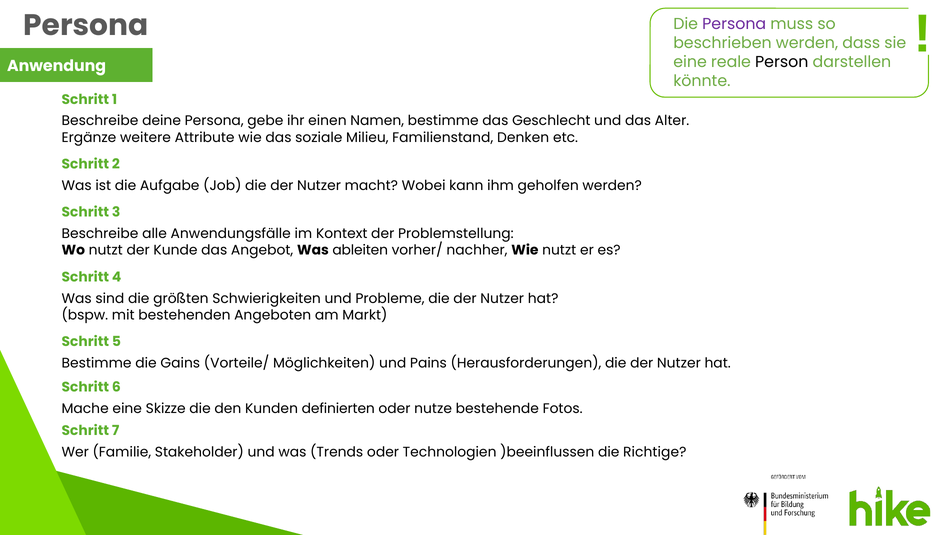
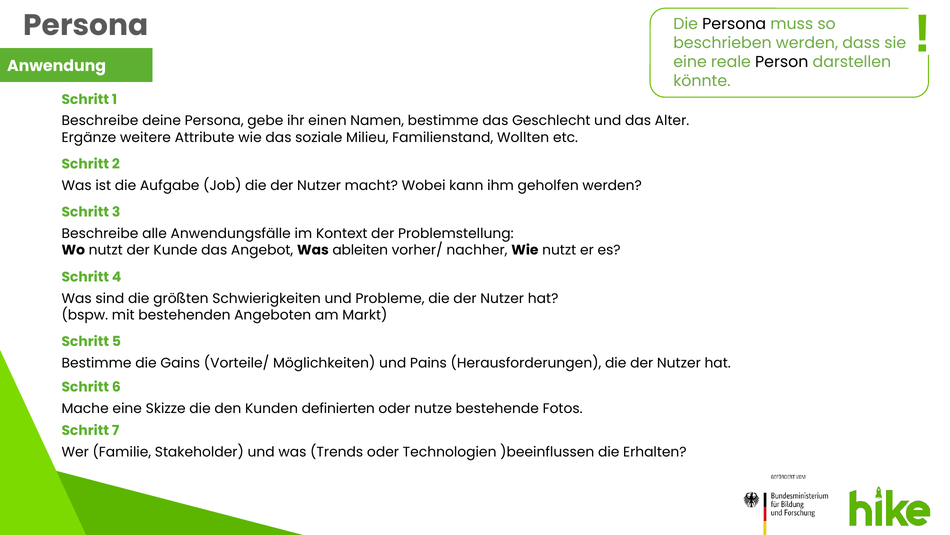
Persona at (734, 24) colour: purple -> black
Denken: Denken -> Wollten
Richtige: Richtige -> Erhalten
